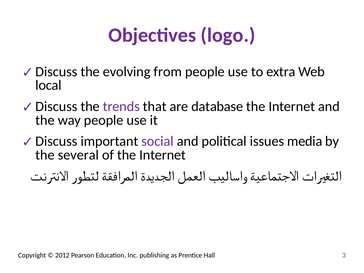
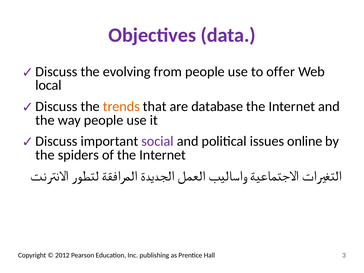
logo: logo -> data
extra: extra -> offer
trends colour: purple -> orange
media: media -> online
several: several -> spiders
